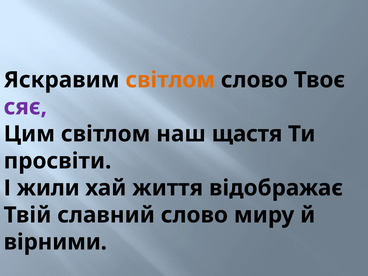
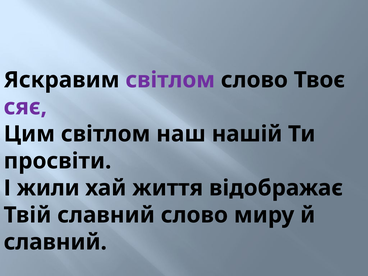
світлом at (170, 80) colour: orange -> purple
щастя: щастя -> нашій
вірними at (55, 242): вірними -> славний
